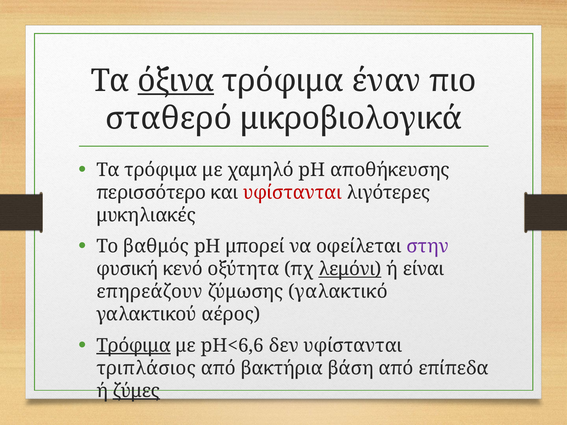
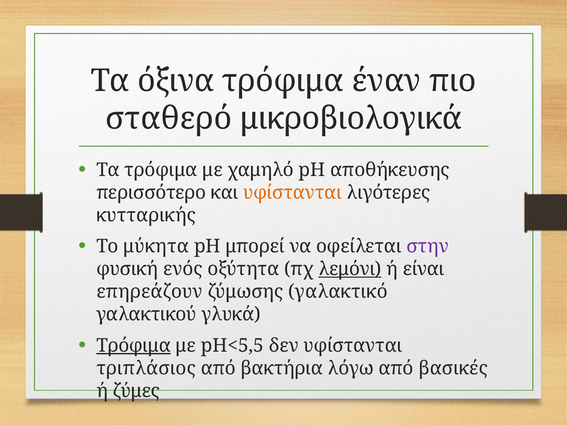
όξινα underline: present -> none
υφίστανται at (292, 193) colour: red -> orange
μυκηλιακές: μυκηλιακές -> κυτταρικής
βαθμός: βαθμός -> μύκητα
κενό: κενό -> ενός
αέρος: αέρος -> γλυκά
pH<6,6: pH<6,6 -> pH<5,5
βάση: βάση -> λόγω
επίπεδα: επίπεδα -> βασικές
ζύμες underline: present -> none
